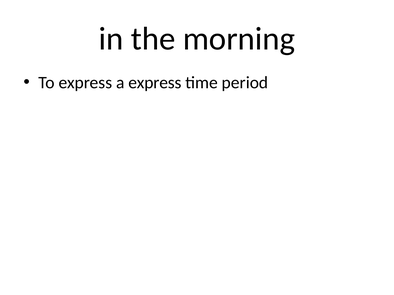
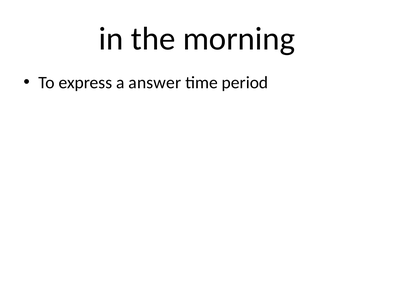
a express: express -> answer
